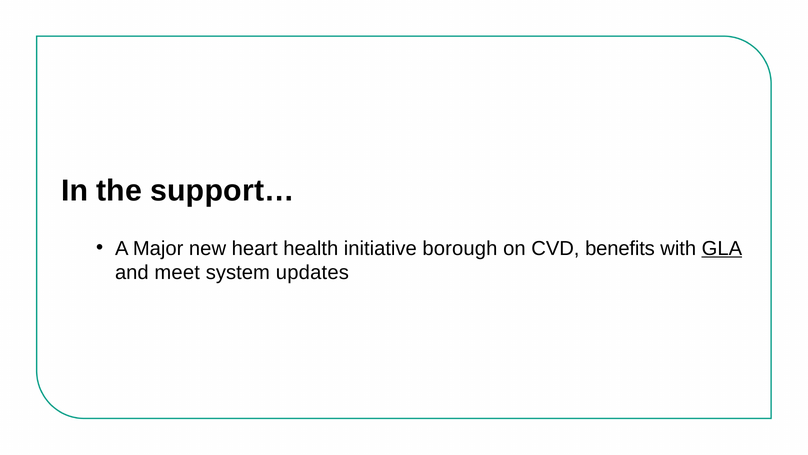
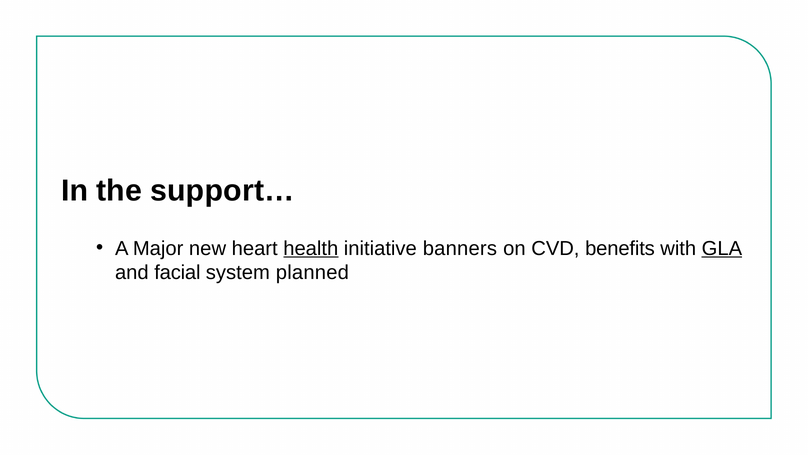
health underline: none -> present
borough: borough -> banners
meet: meet -> facial
updates: updates -> planned
